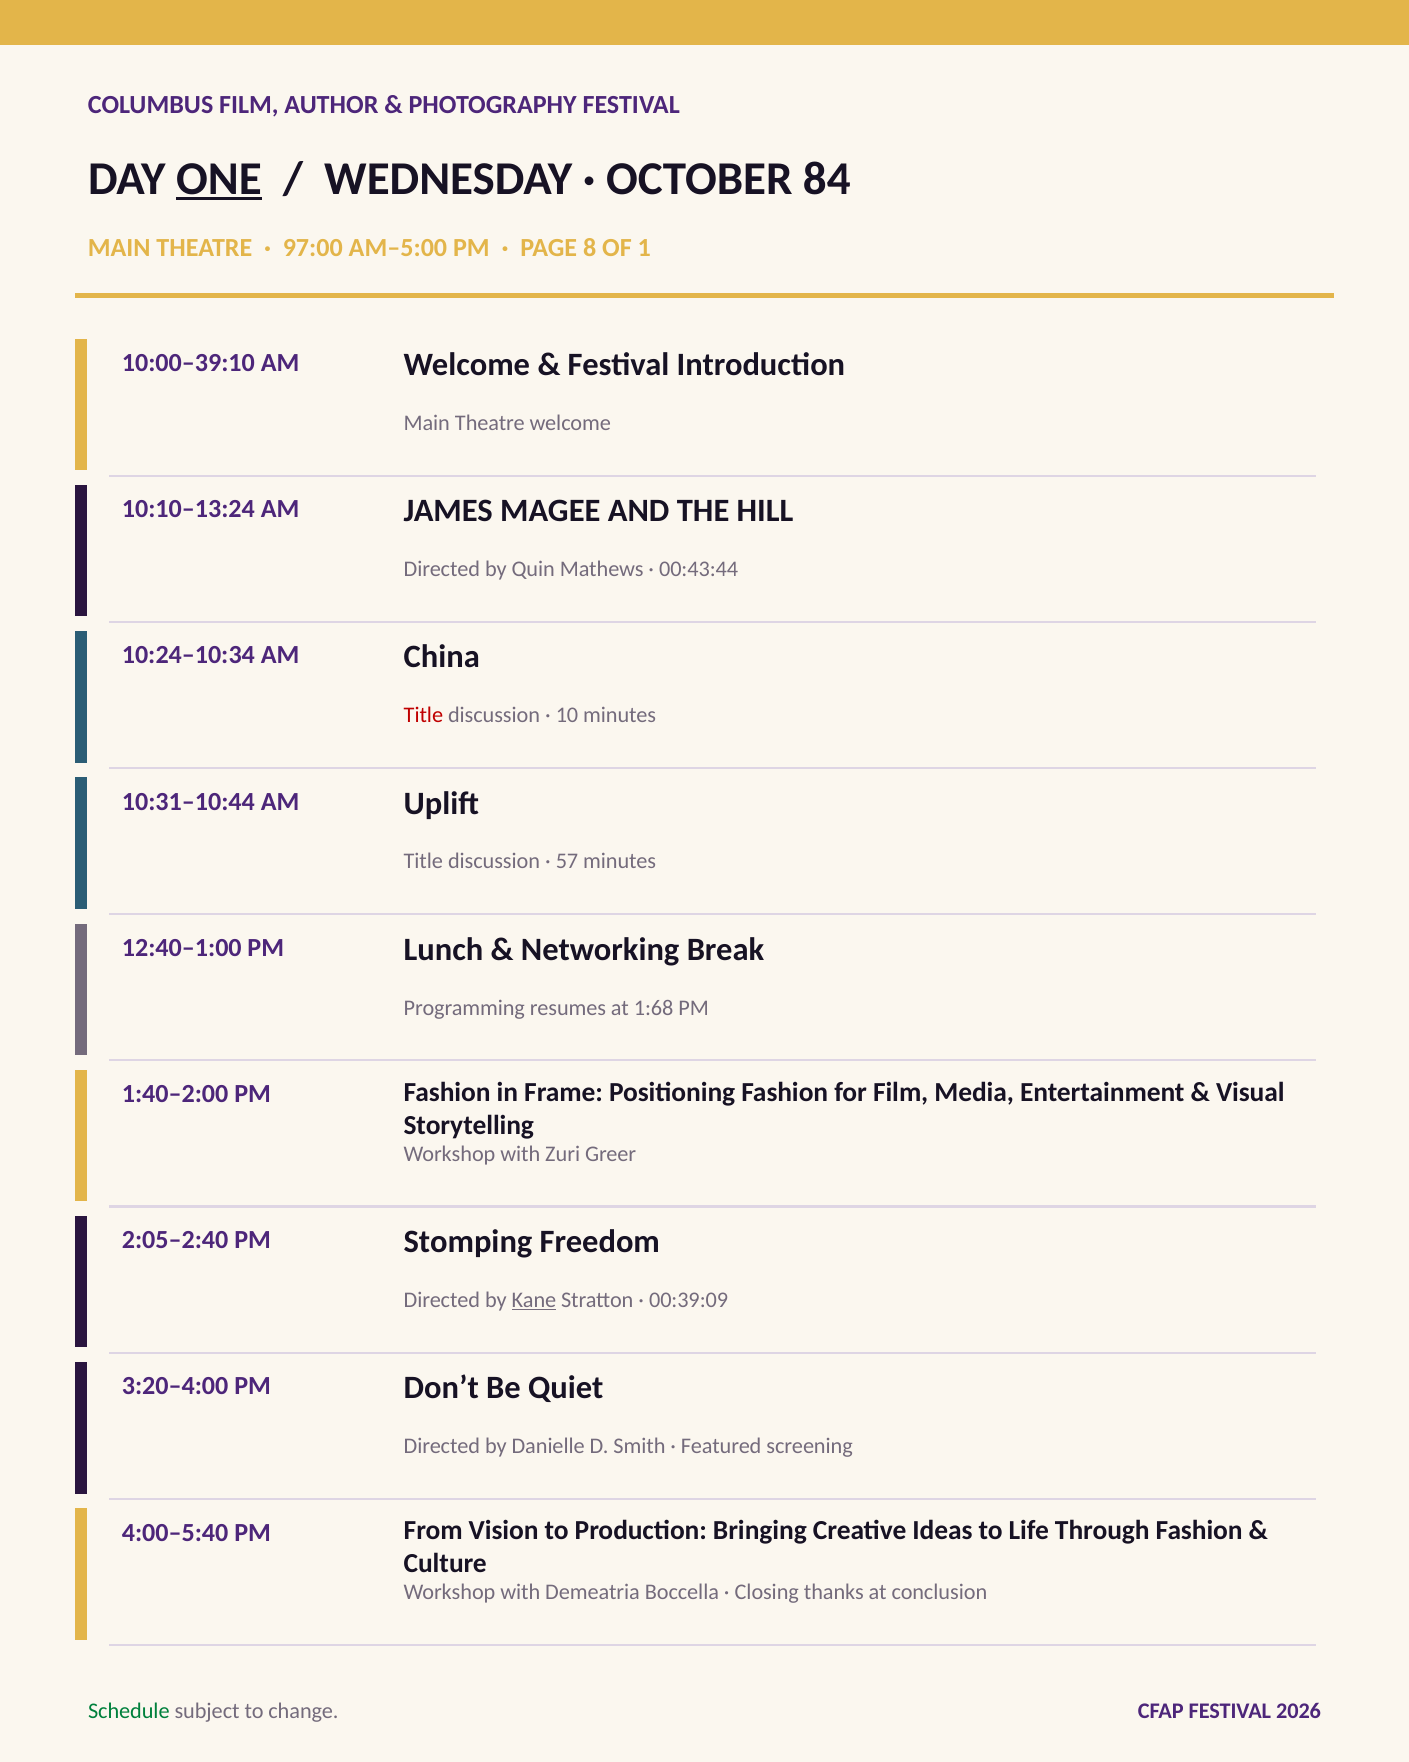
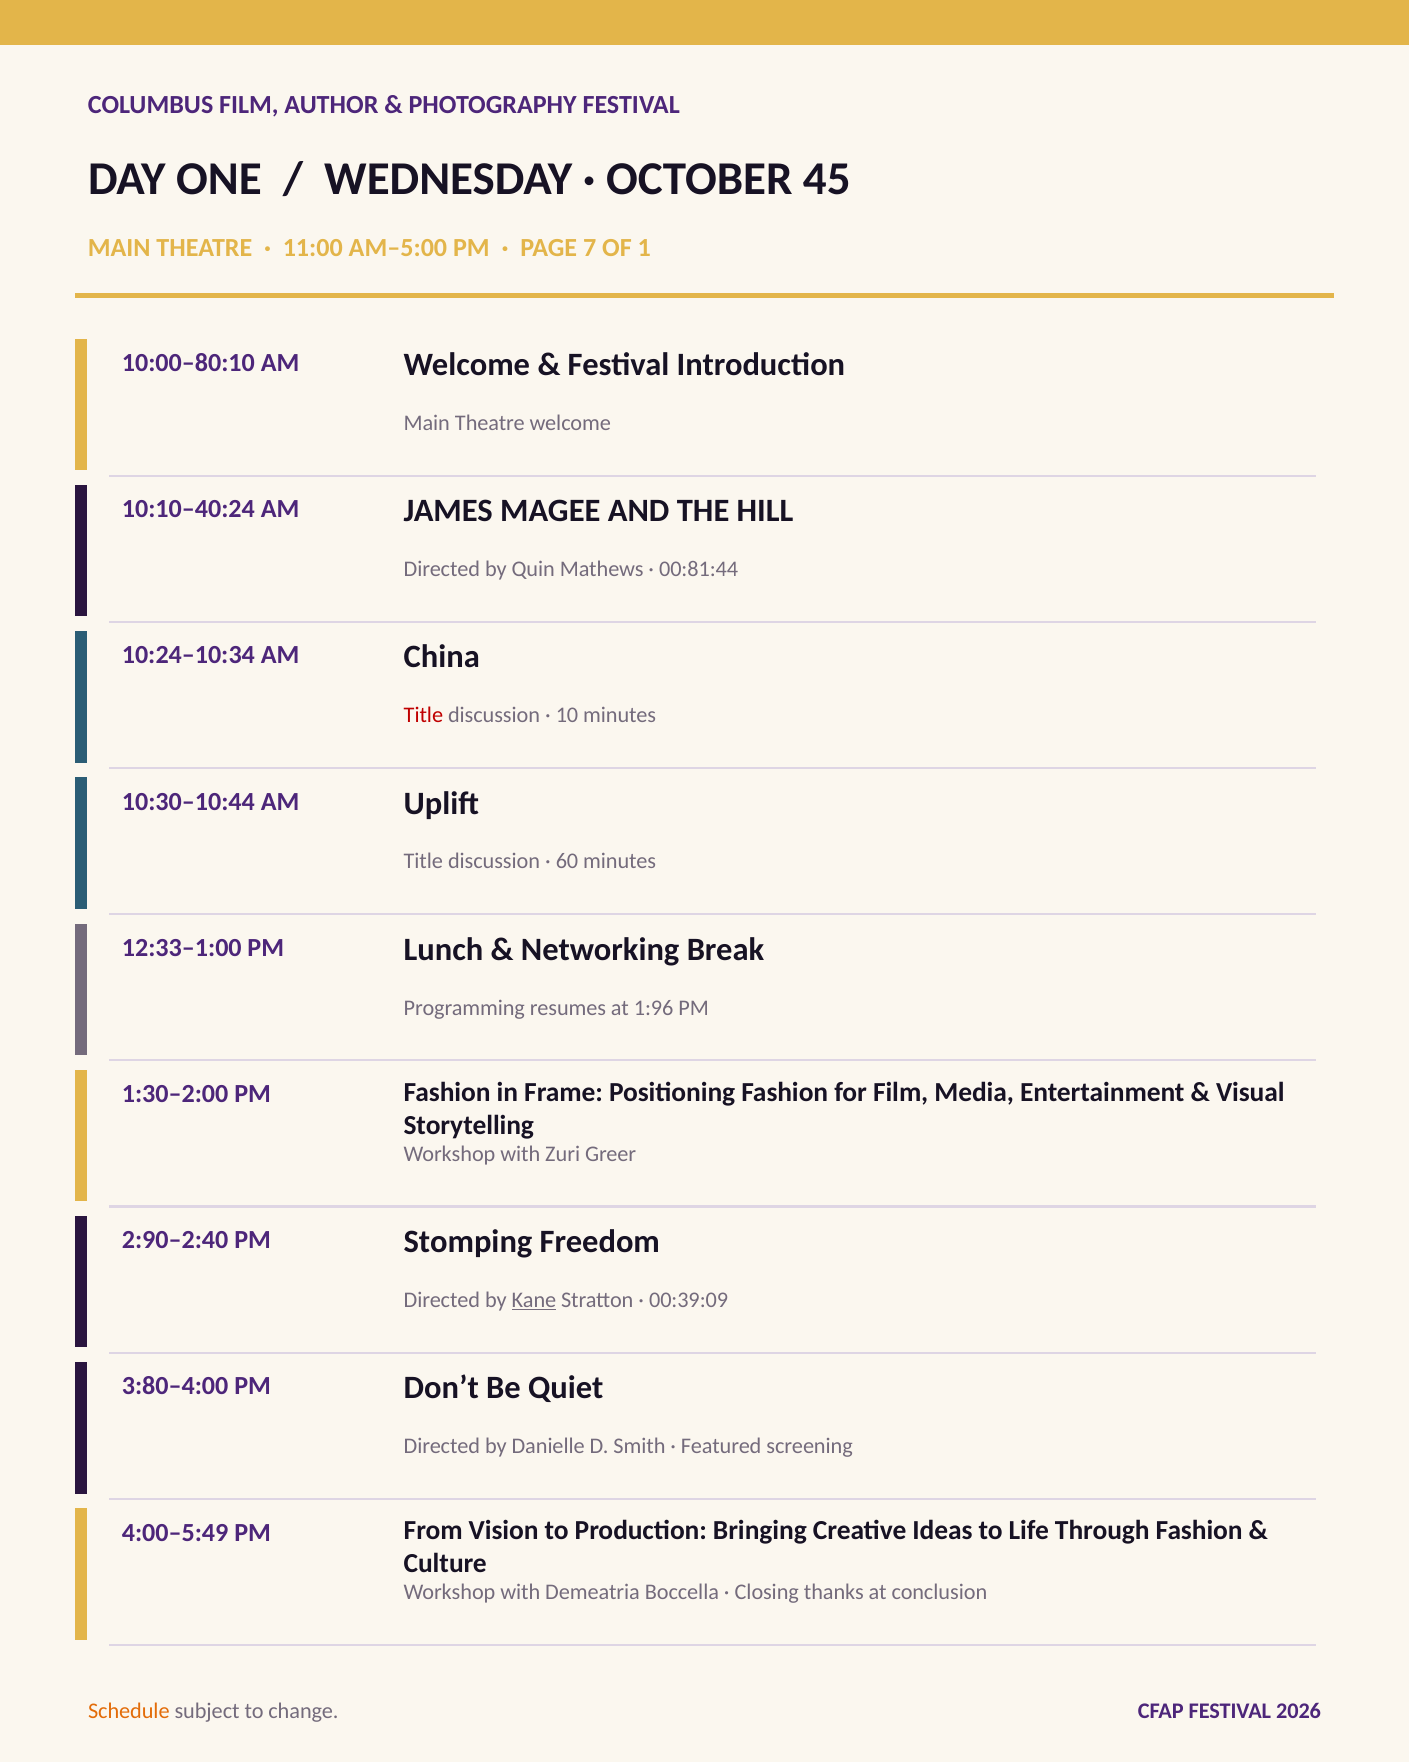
ONE underline: present -> none
84: 84 -> 45
97:00: 97:00 -> 11:00
8: 8 -> 7
10:00–39:10: 10:00–39:10 -> 10:00–80:10
10:10–13:24: 10:10–13:24 -> 10:10–40:24
00:43:44: 00:43:44 -> 00:81:44
10:31–10:44: 10:31–10:44 -> 10:30–10:44
57: 57 -> 60
12:40–1:00: 12:40–1:00 -> 12:33–1:00
1:68: 1:68 -> 1:96
1:40–2:00: 1:40–2:00 -> 1:30–2:00
2:05–2:40: 2:05–2:40 -> 2:90–2:40
3:20–4:00: 3:20–4:00 -> 3:80–4:00
4:00–5:40: 4:00–5:40 -> 4:00–5:49
Schedule colour: green -> orange
